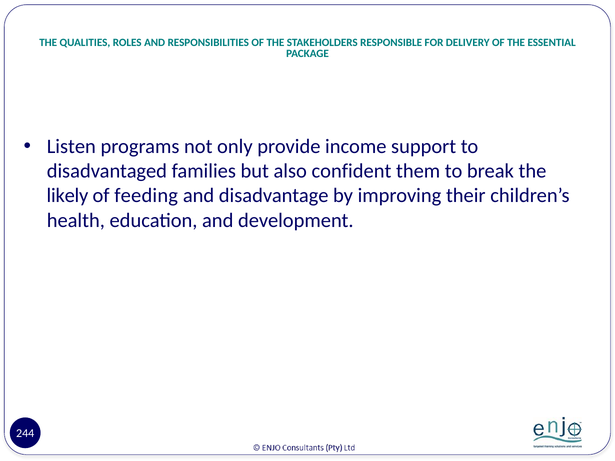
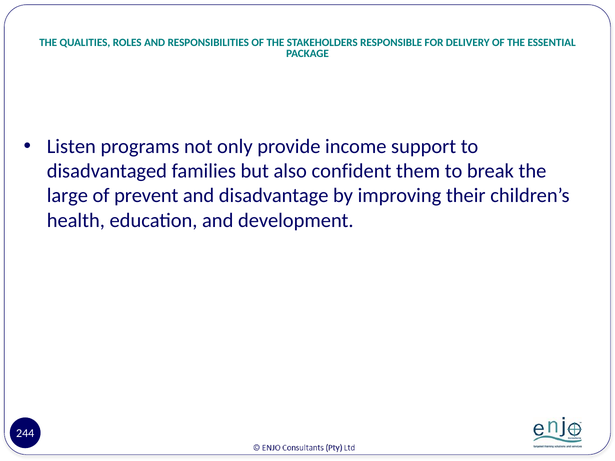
likely: likely -> large
feeding: feeding -> prevent
